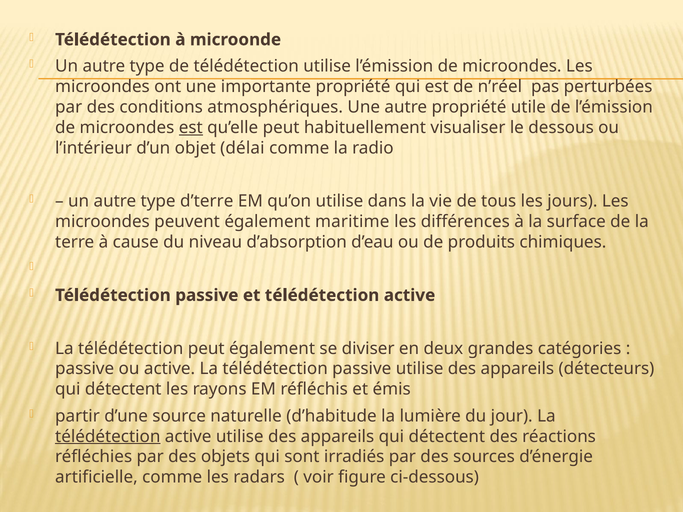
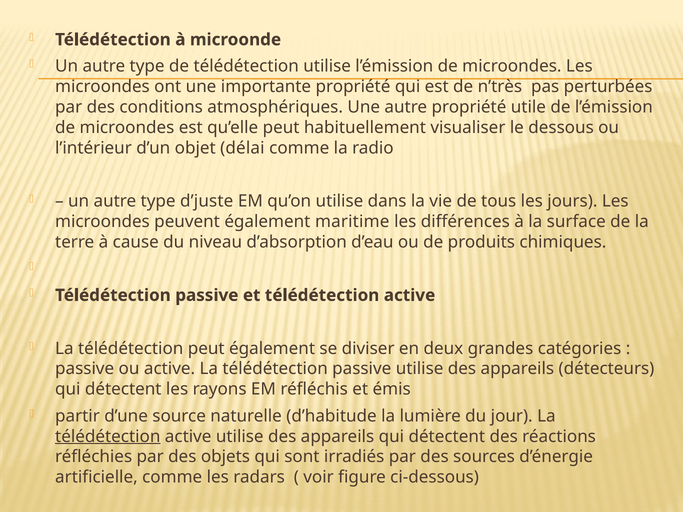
n’réel: n’réel -> n’très
est at (191, 128) underline: present -> none
d’terre: d’terre -> d’juste
